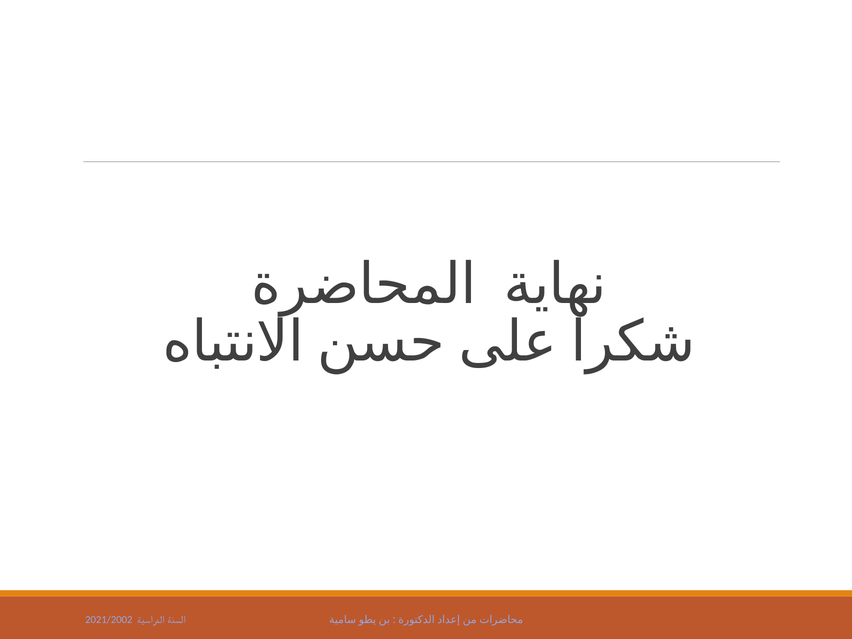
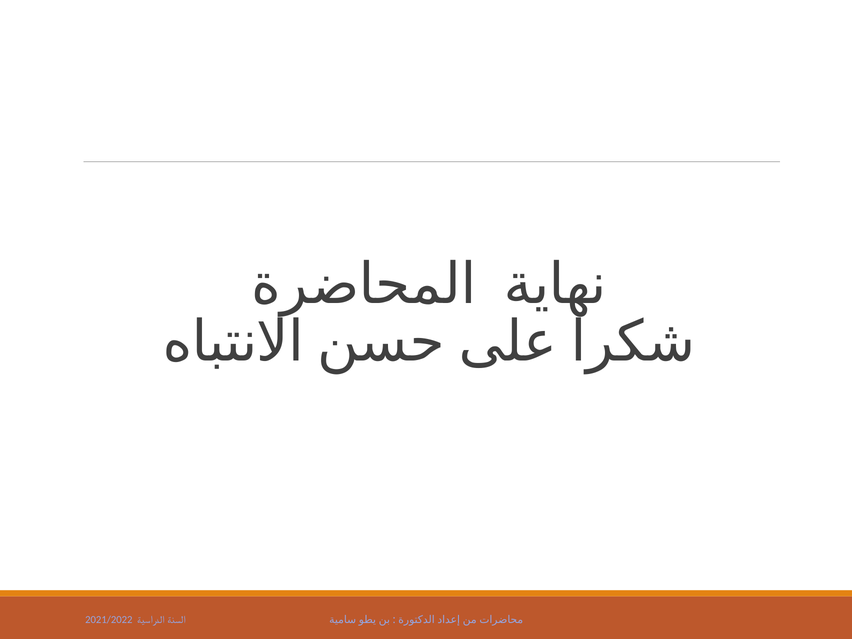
2021/2002: 2021/2002 -> 2021/2022
